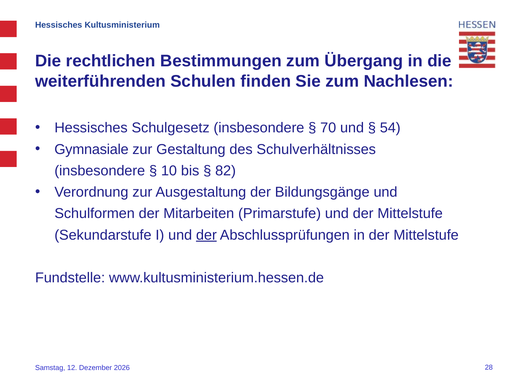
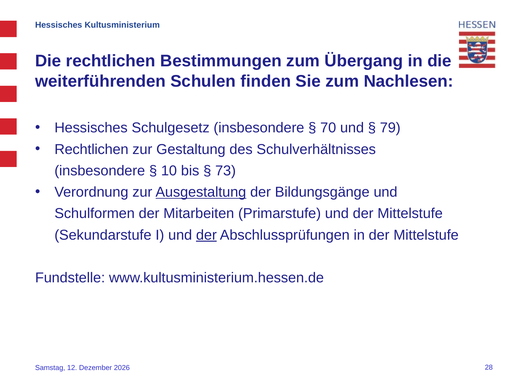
54: 54 -> 79
Gymnasiale at (91, 149): Gymnasiale -> Rechtlichen
82: 82 -> 73
Ausgestaltung underline: none -> present
